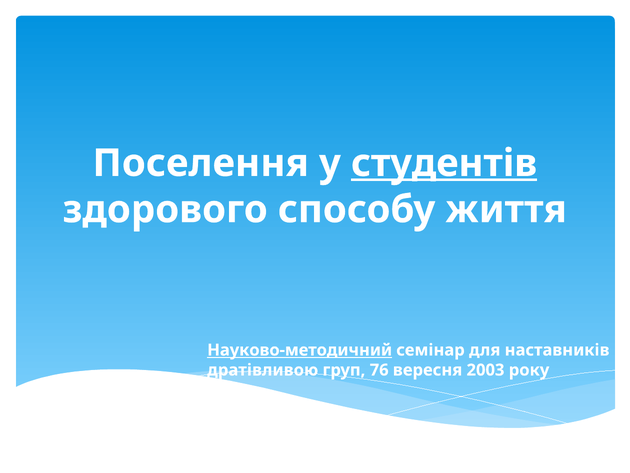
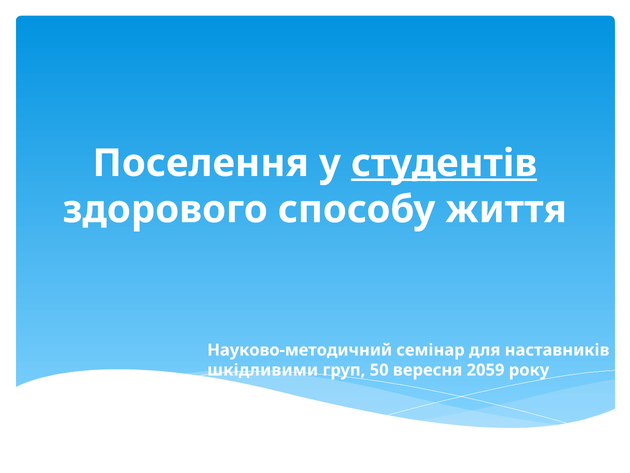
Науково-методичний underline: present -> none
дратівливою: дратівливою -> шкідливими
76: 76 -> 50
2003: 2003 -> 2059
